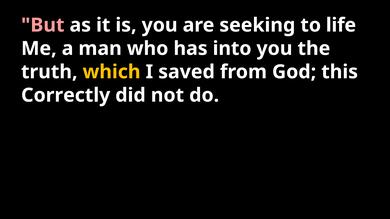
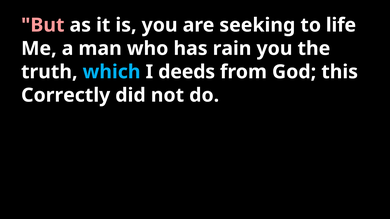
into: into -> rain
which colour: yellow -> light blue
saved: saved -> deeds
